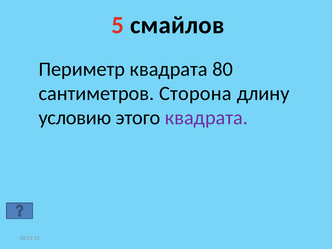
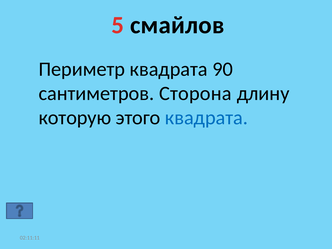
80: 80 -> 90
условию: условию -> которую
квадрата at (206, 118) colour: purple -> blue
